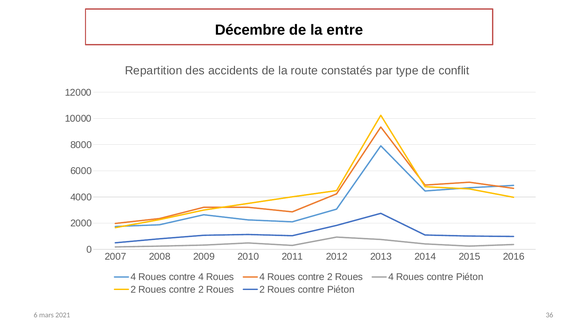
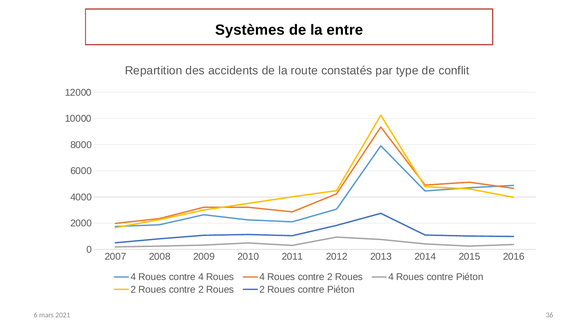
Décembre: Décembre -> Systèmes
